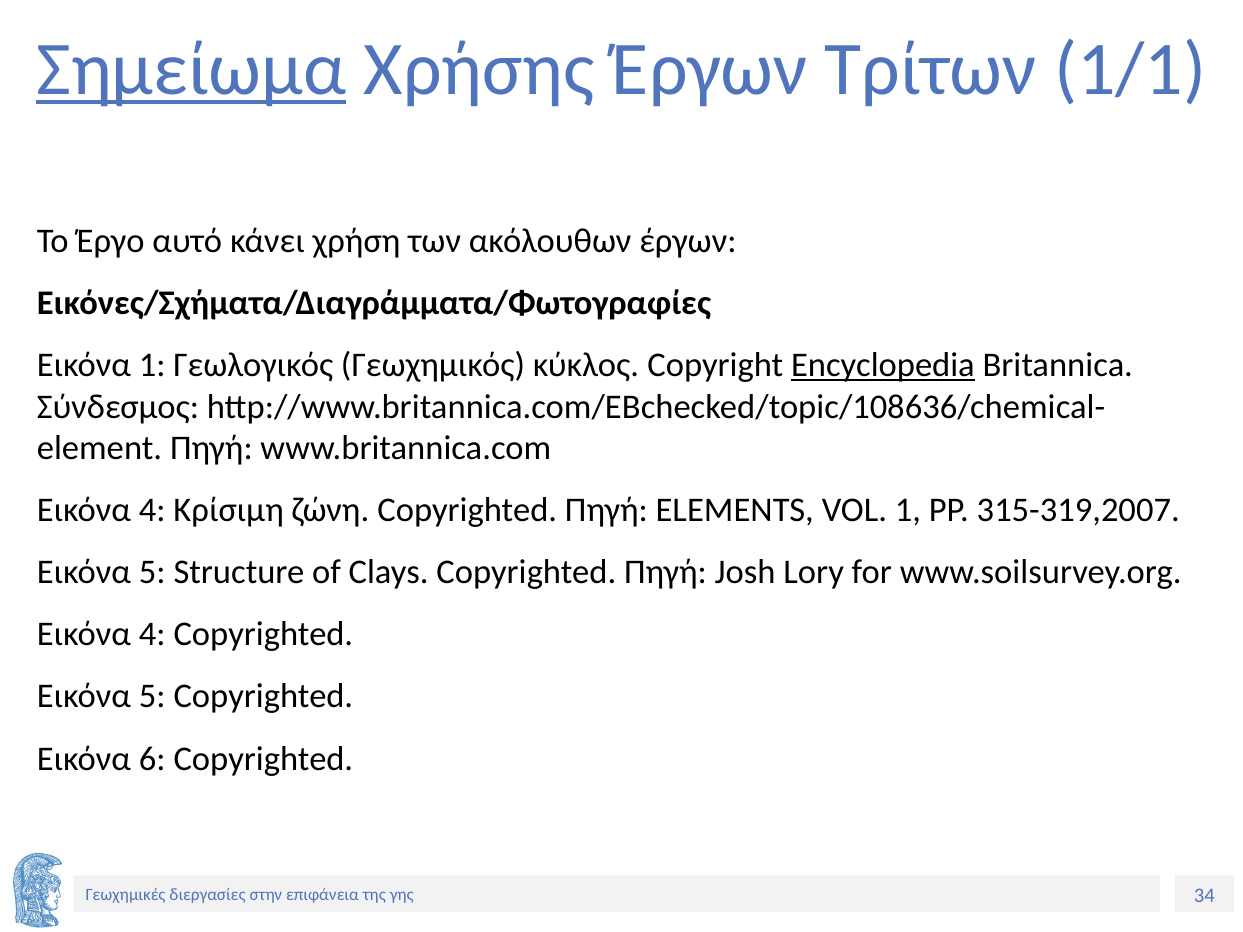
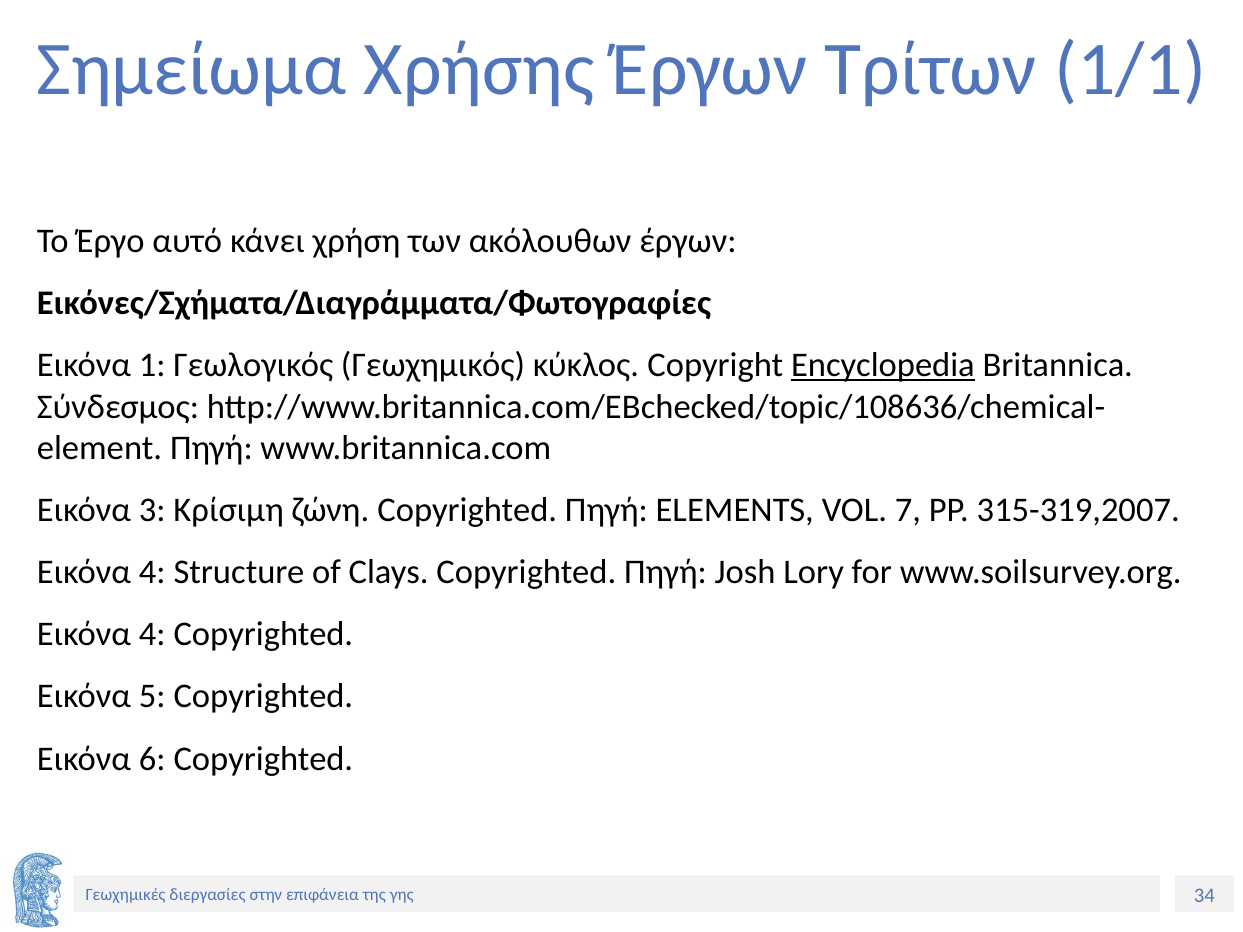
Σημείωμα underline: present -> none
4 at (152, 510): 4 -> 3
VOL 1: 1 -> 7
5 at (152, 572): 5 -> 4
